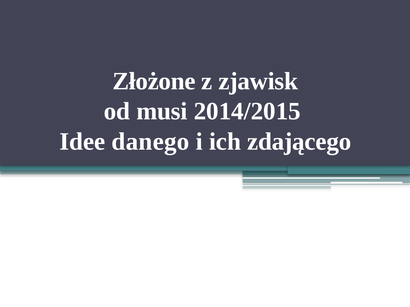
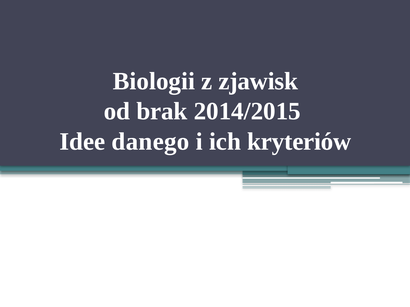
Złożone: Złożone -> Biologii
musi: musi -> brak
zdającego: zdającego -> kryteriów
